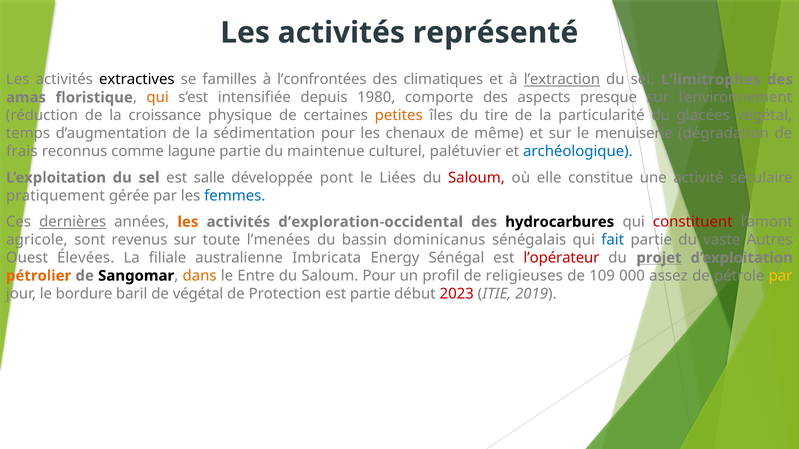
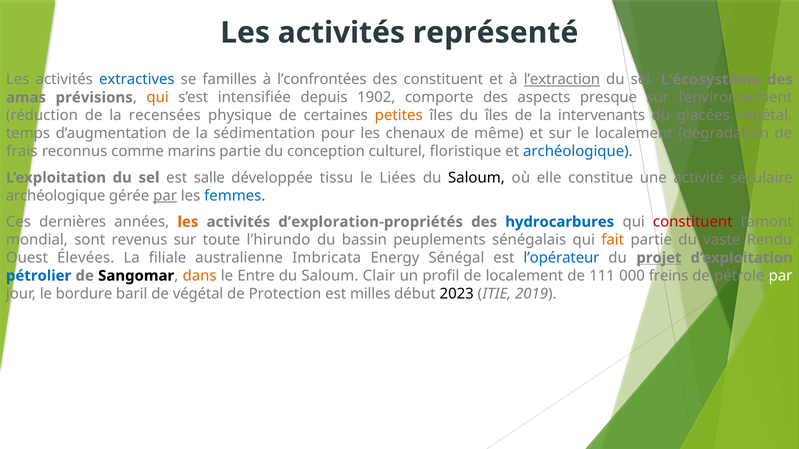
extractives colour: black -> blue
des climatiques: climatiques -> constituent
L’limitrophes: L’limitrophes -> L’écosystème
floristique: floristique -> prévisions
1980: 1980 -> 1902
croissance: croissance -> recensées
du tire: tire -> îles
particularité: particularité -> intervenants
le menuiserie: menuiserie -> localement
lagune: lagune -> marins
maintenue: maintenue -> conception
palétuvier: palétuvier -> floristique
pont: pont -> tissu
Saloum at (476, 178) colour: red -> black
pratiquement at (55, 196): pratiquement -> archéologique
par at (165, 196) underline: none -> present
dernières underline: present -> none
d’exploration-occidental: d’exploration-occidental -> d’exploration-propriétés
hydrocarbures colour: black -> blue
agricole: agricole -> mondial
l’menées: l’menées -> l’hirundo
dominicanus: dominicanus -> peuplements
fait colour: blue -> orange
Autres: Autres -> Rendu
l’opérateur colour: red -> blue
pétrolier colour: orange -> blue
Saloum Pour: Pour -> Clair
de religieuses: religieuses -> localement
109: 109 -> 111
assez: assez -> freins
par at (781, 276) colour: yellow -> white
est partie: partie -> milles
2023 colour: red -> black
